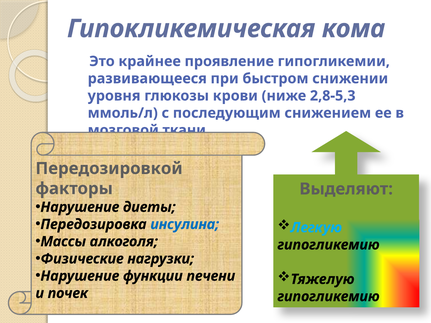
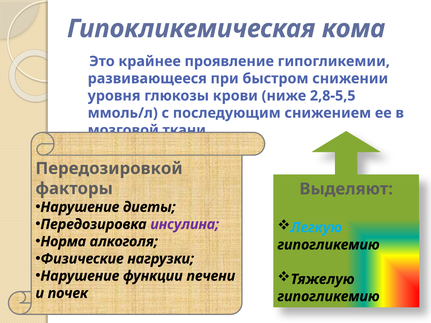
2,8-5,3: 2,8-5,3 -> 2,8-5,5
инсулина colour: blue -> purple
Массы: Массы -> Норма
